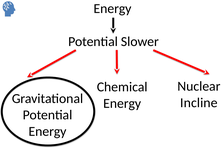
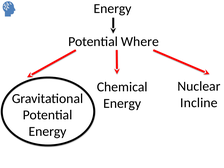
Slower: Slower -> Where
